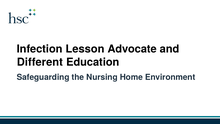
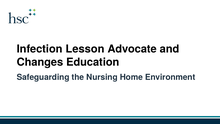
Different: Different -> Changes
